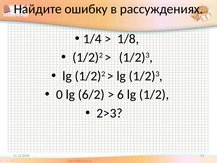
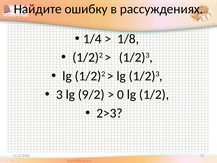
0: 0 -> 3
6/2: 6/2 -> 9/2
6: 6 -> 0
